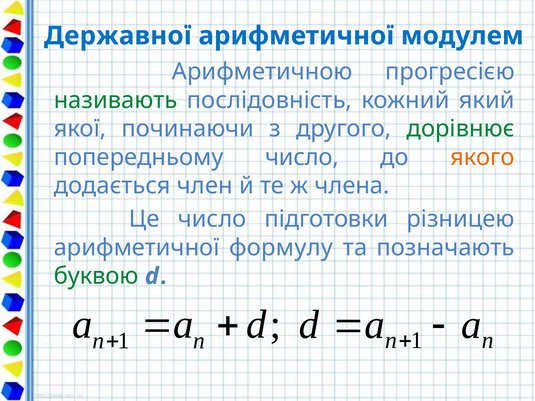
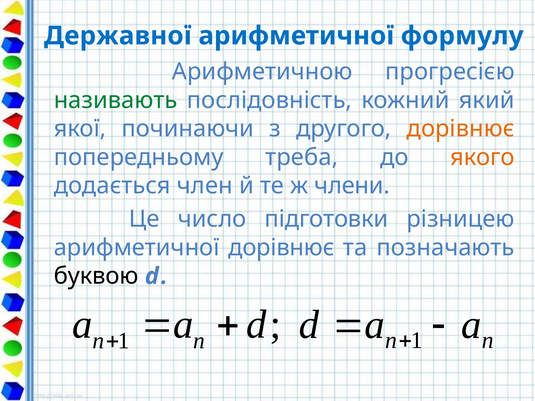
модулем: модулем -> формулу
дорівнює at (461, 129) colour: green -> orange
попередньому число: число -> треба
члена: члена -> члени
арифметичної формулу: формулу -> дорівнює
буквою colour: green -> black
